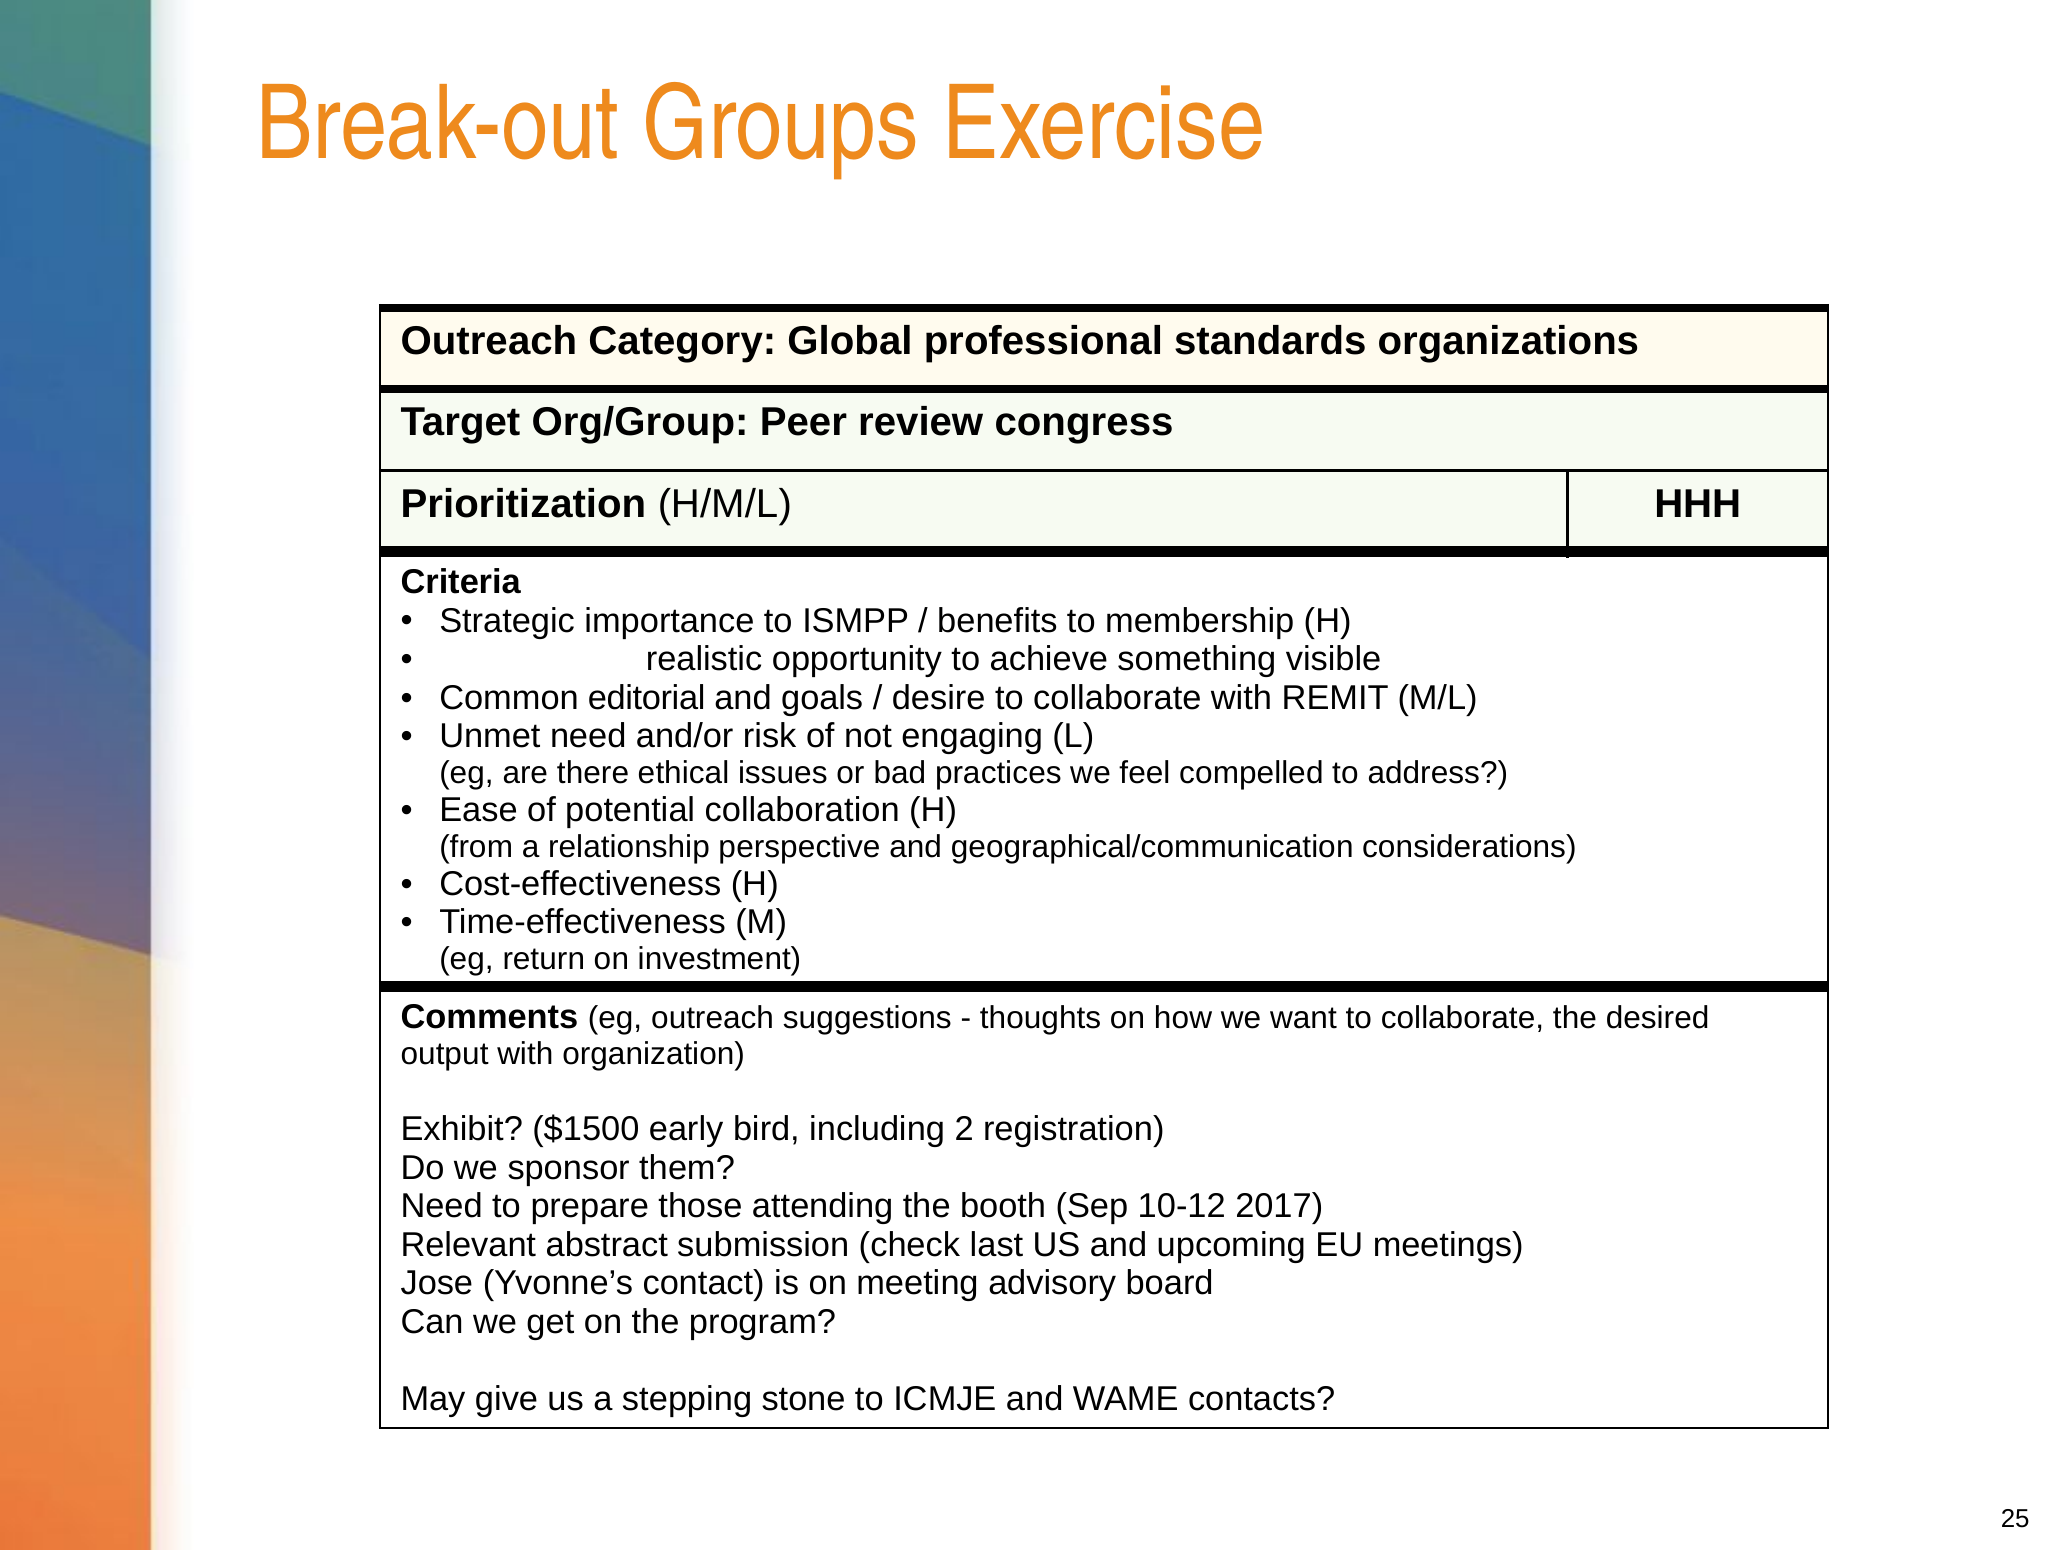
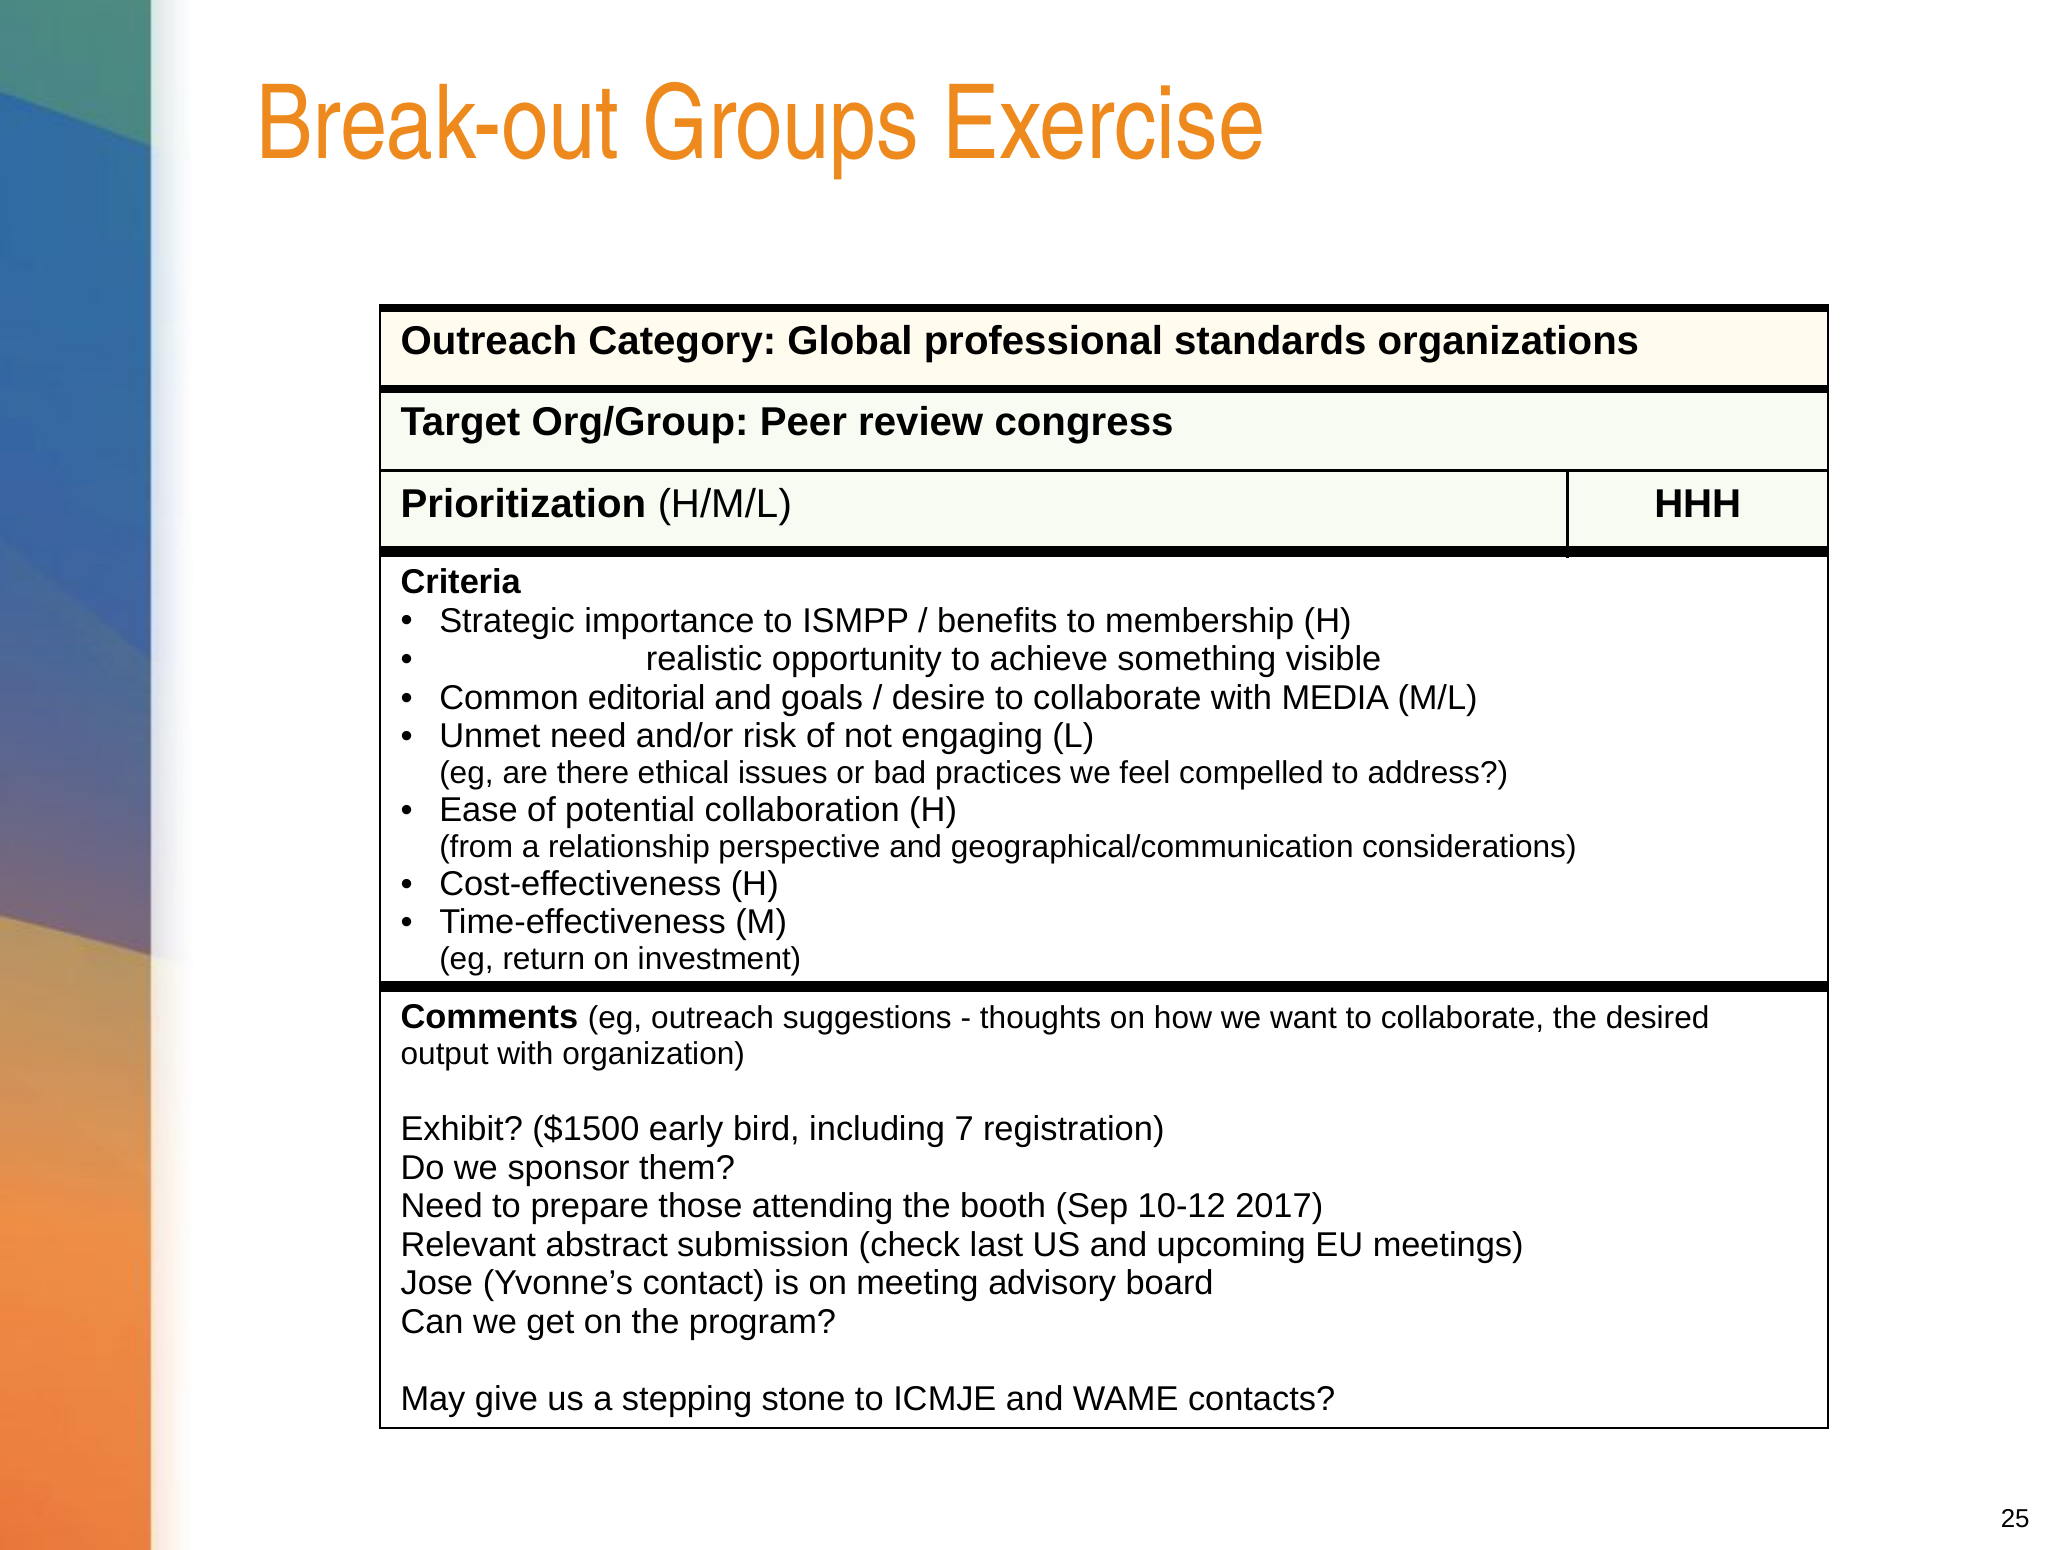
REMIT: REMIT -> MEDIA
2: 2 -> 7
